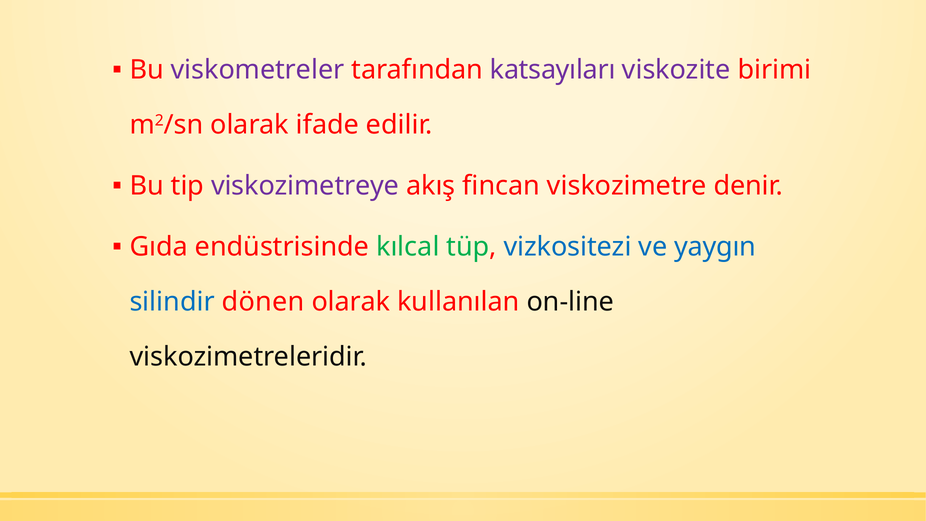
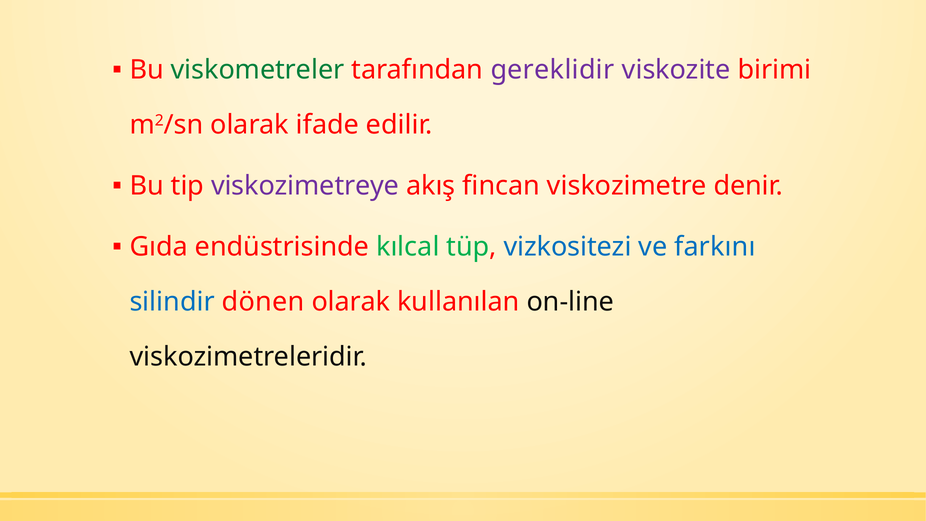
viskometreler colour: purple -> green
katsayıları: katsayıları -> gereklidir
yaygın: yaygın -> farkını
